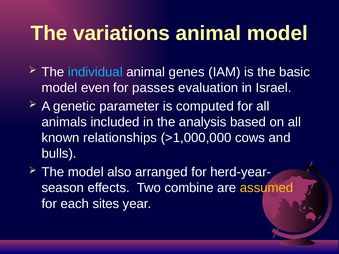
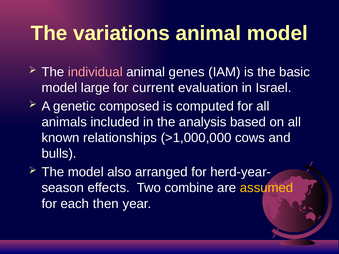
individual colour: light blue -> pink
even: even -> large
passes: passes -> current
parameter: parameter -> composed
sites: sites -> then
